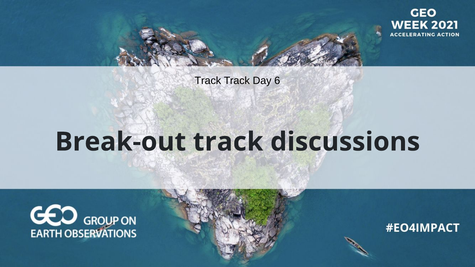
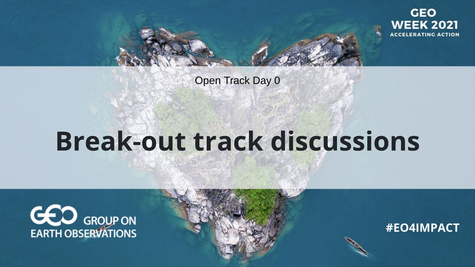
Track at (208, 81): Track -> Open
6: 6 -> 0
